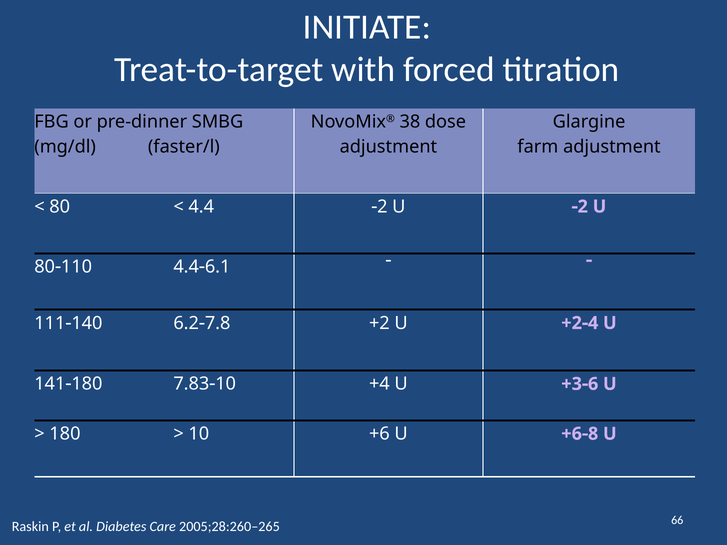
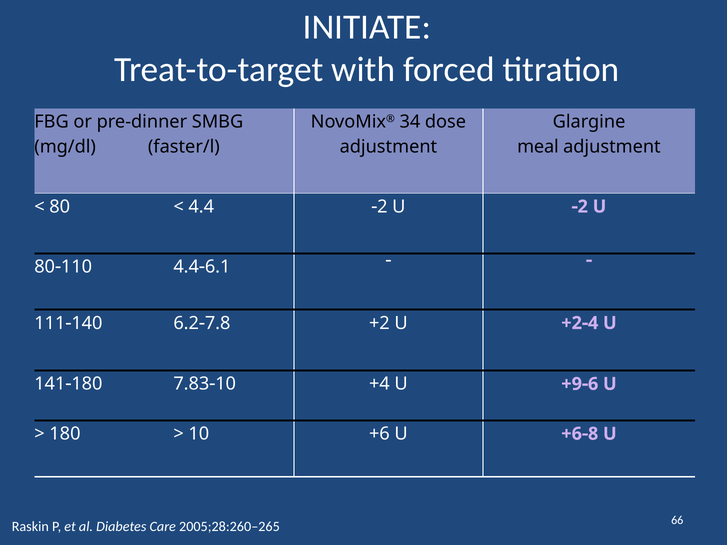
38: 38 -> 34
farm: farm -> meal
+3: +3 -> +9
